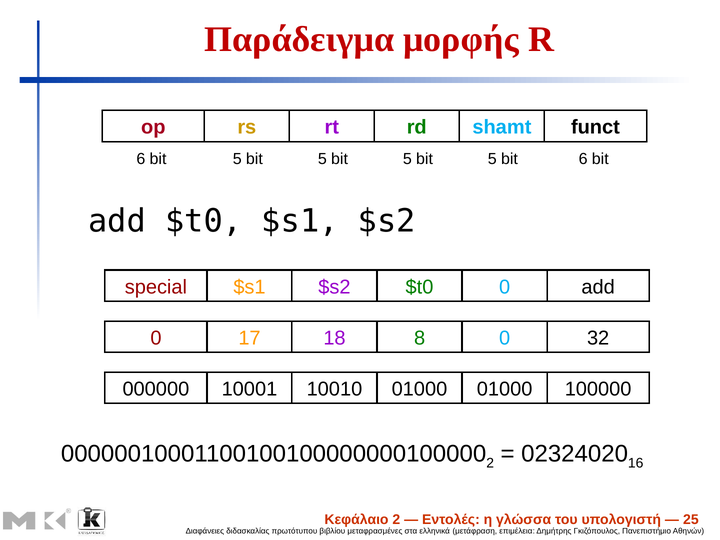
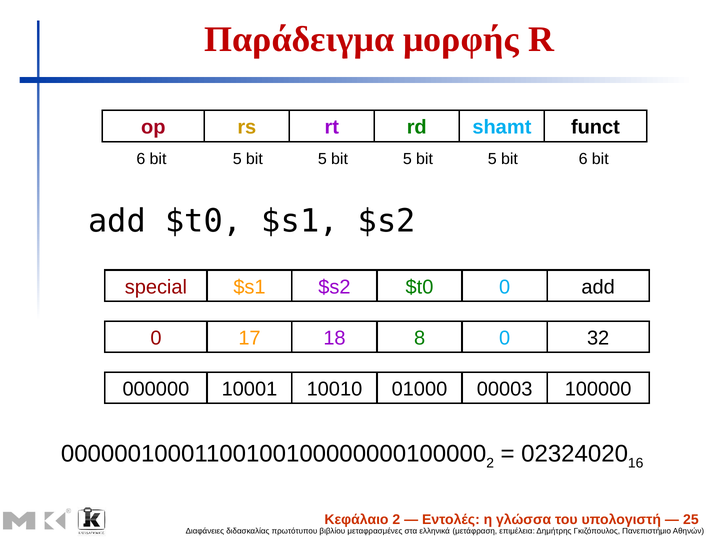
01000 01000: 01000 -> 00003
